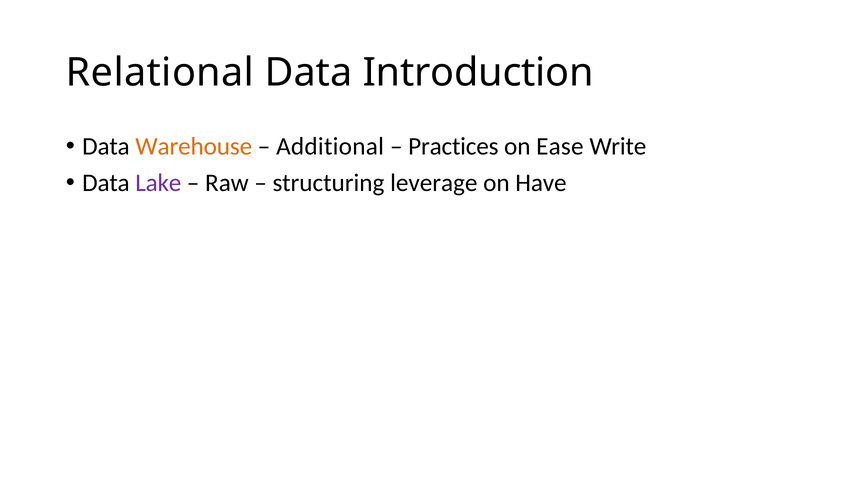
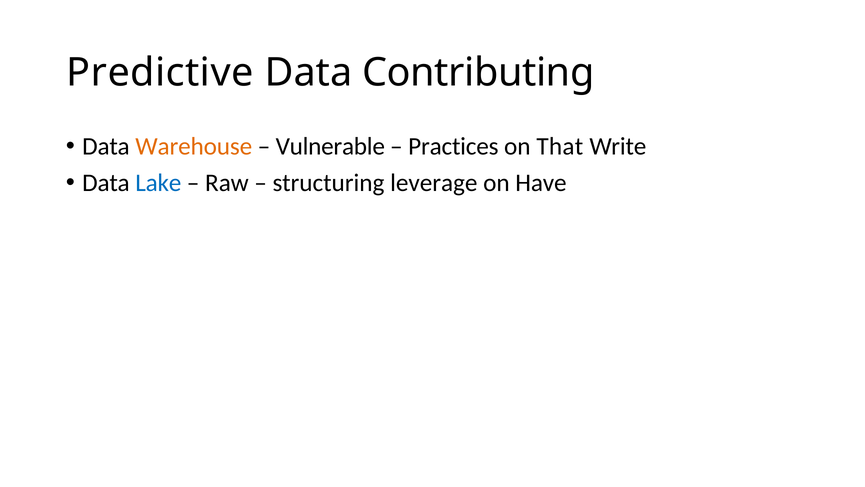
Relational: Relational -> Predictive
Introduction: Introduction -> Contributing
Additional: Additional -> Vulnerable
Ease: Ease -> That
Lake colour: purple -> blue
